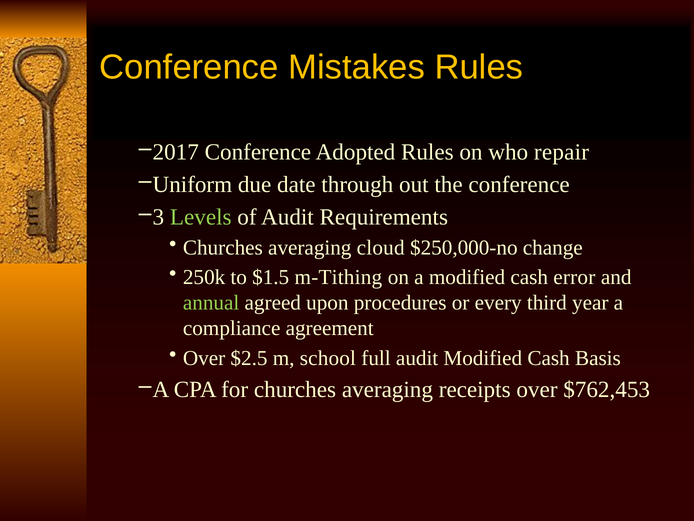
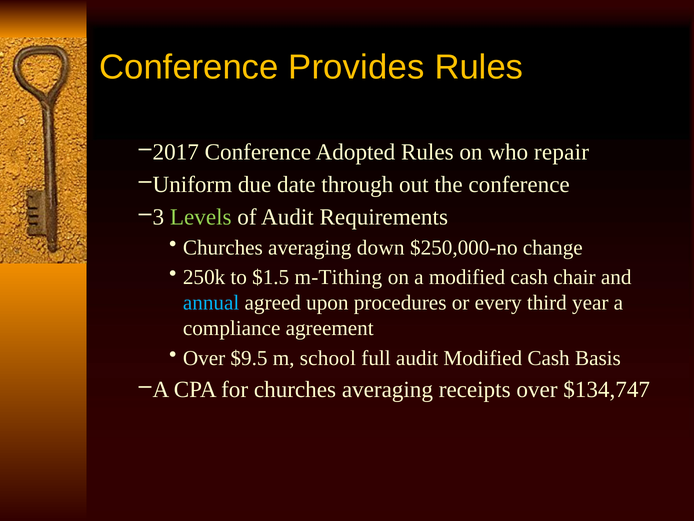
Mistakes: Mistakes -> Provides
cloud: cloud -> down
error: error -> chair
annual colour: light green -> light blue
$2.5: $2.5 -> $9.5
$762,453: $762,453 -> $134,747
